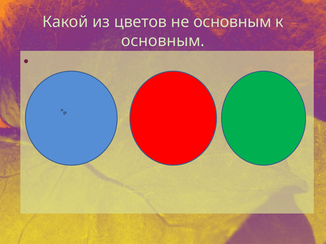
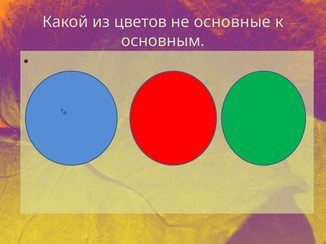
не основным: основным -> основные
